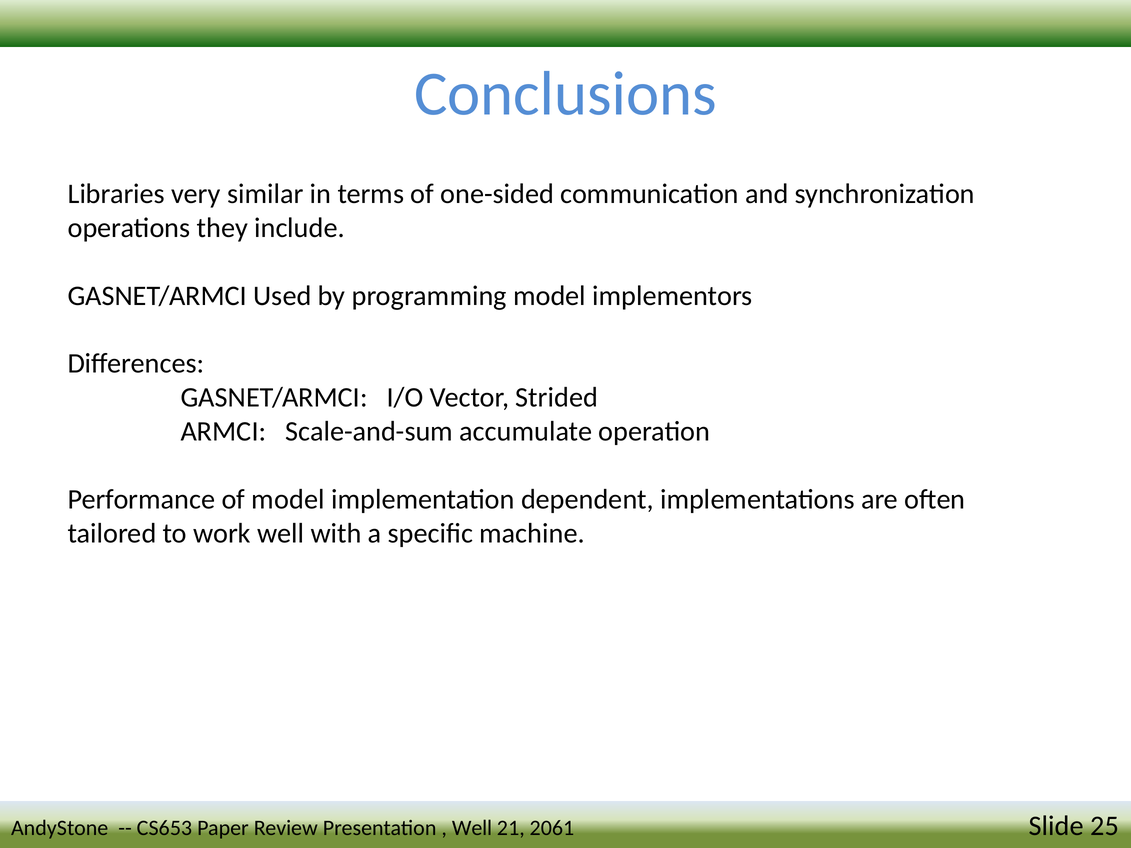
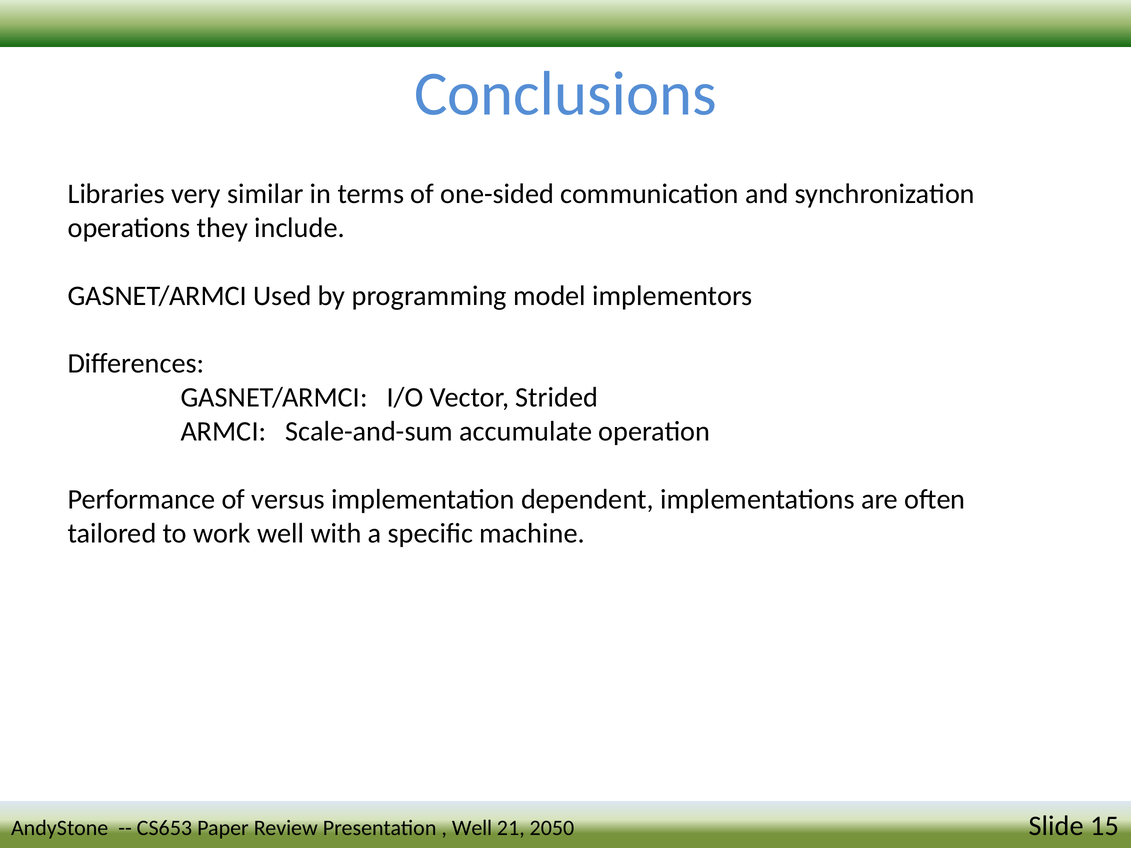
of model: model -> versus
2061: 2061 -> 2050
25: 25 -> 15
